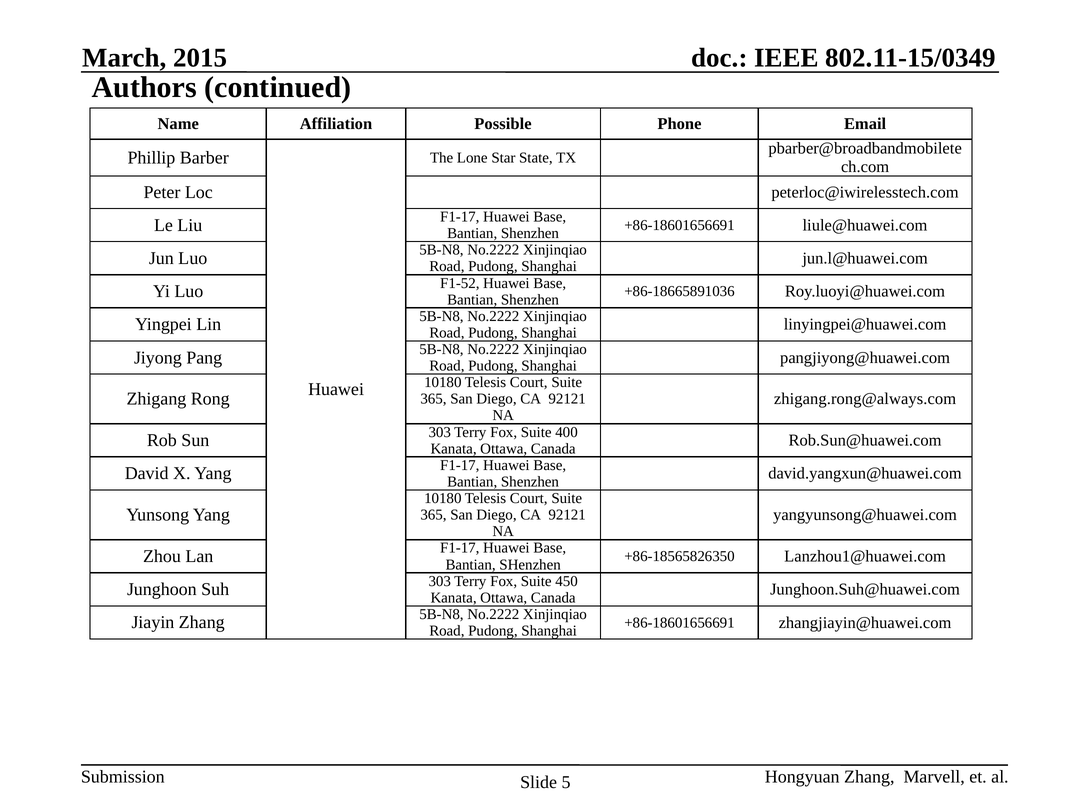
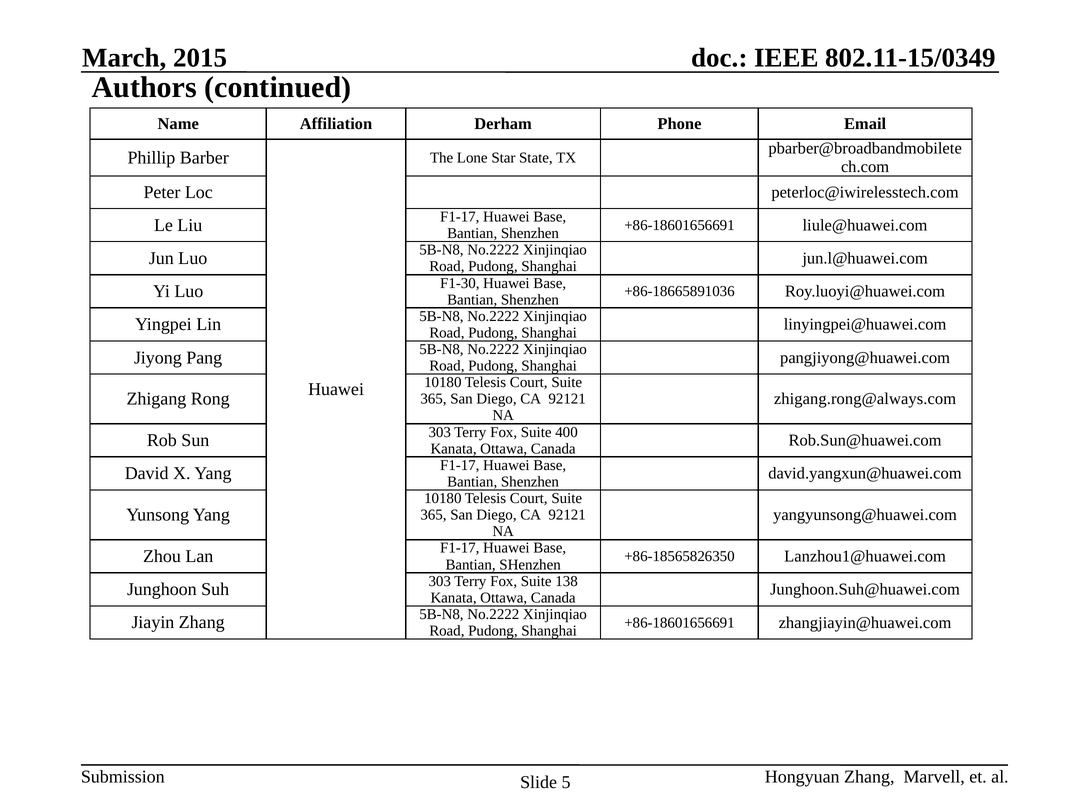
Possible: Possible -> Derham
F1-52: F1-52 -> F1-30
450: 450 -> 138
